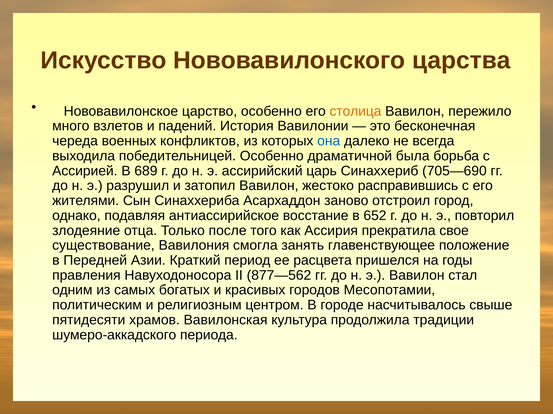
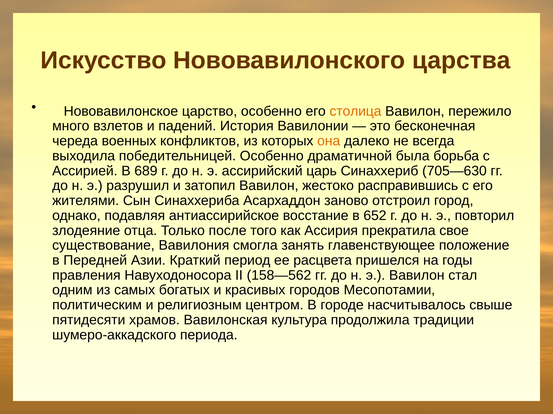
она colour: blue -> orange
705—690: 705—690 -> 705—630
877—562: 877—562 -> 158—562
